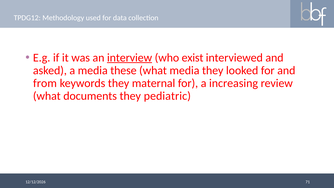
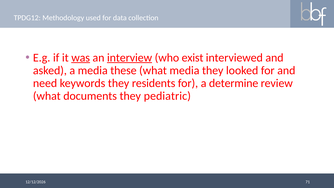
was underline: none -> present
from: from -> need
maternal: maternal -> residents
increasing: increasing -> determine
